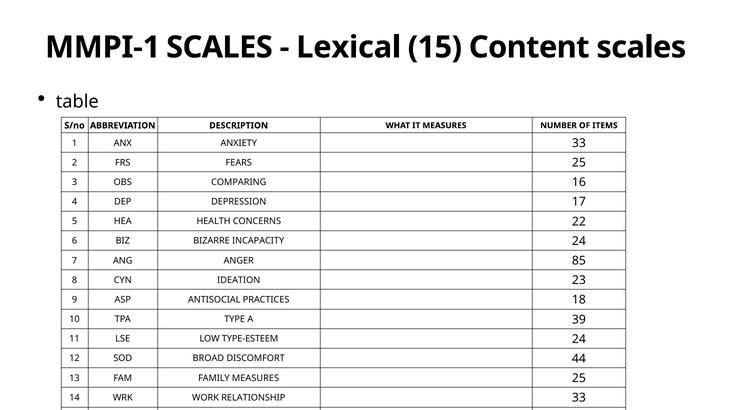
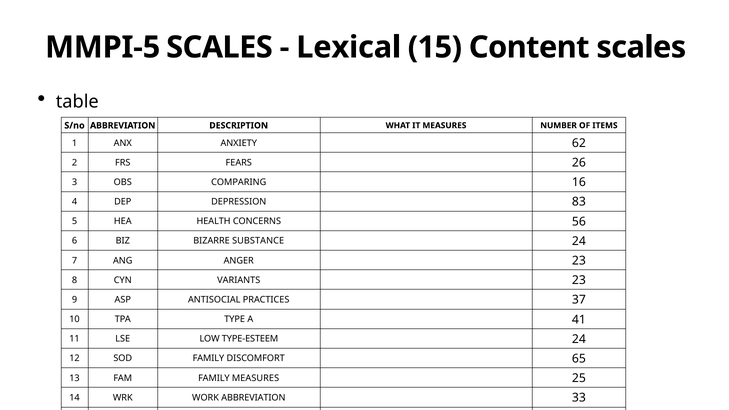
MMPI-1: MMPI-1 -> MMPI-5
ANXIETY 33: 33 -> 62
FEARS 25: 25 -> 26
17: 17 -> 83
22: 22 -> 56
INCAPACITY: INCAPACITY -> SUBSTANCE
ANGER 85: 85 -> 23
IDEATION: IDEATION -> VARIANTS
18: 18 -> 37
39: 39 -> 41
SOD BROAD: BROAD -> FAMILY
44: 44 -> 65
WORK RELATIONSHIP: RELATIONSHIP -> ABBREVIATION
